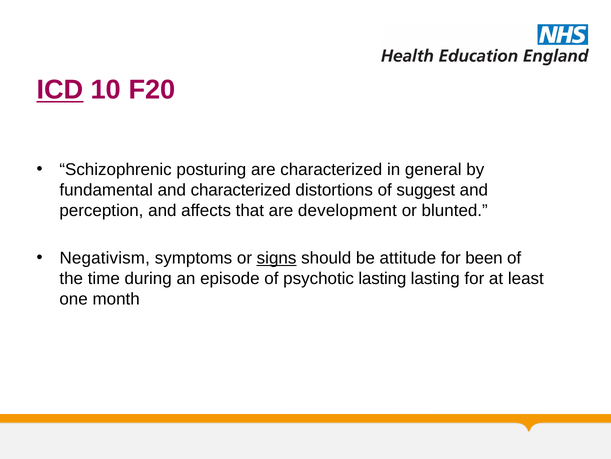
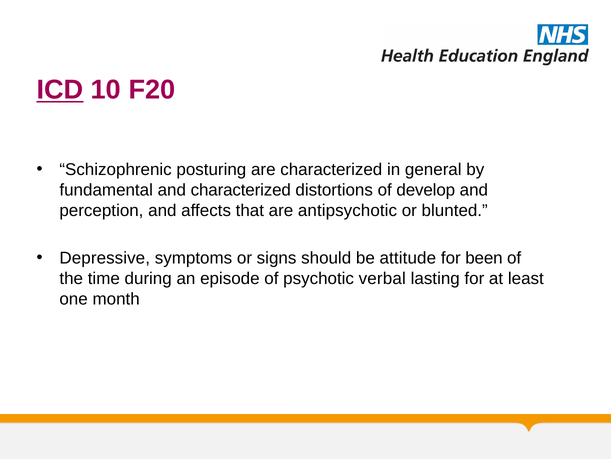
suggest: suggest -> develop
development: development -> antipsychotic
Negativism: Negativism -> Depressive
signs underline: present -> none
psychotic lasting: lasting -> verbal
